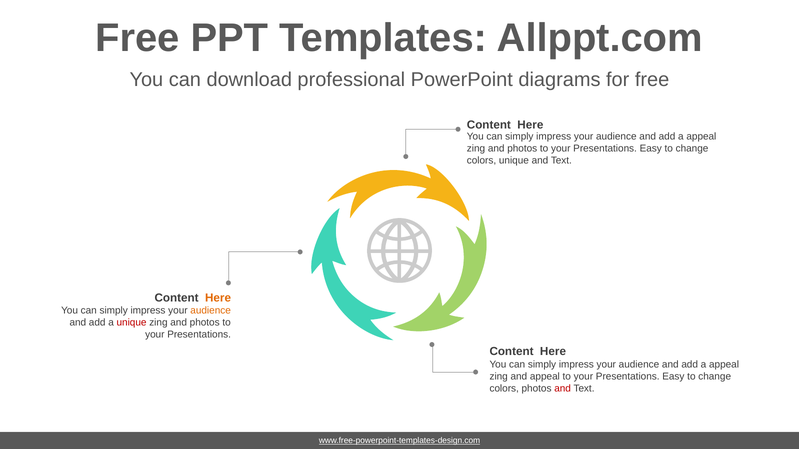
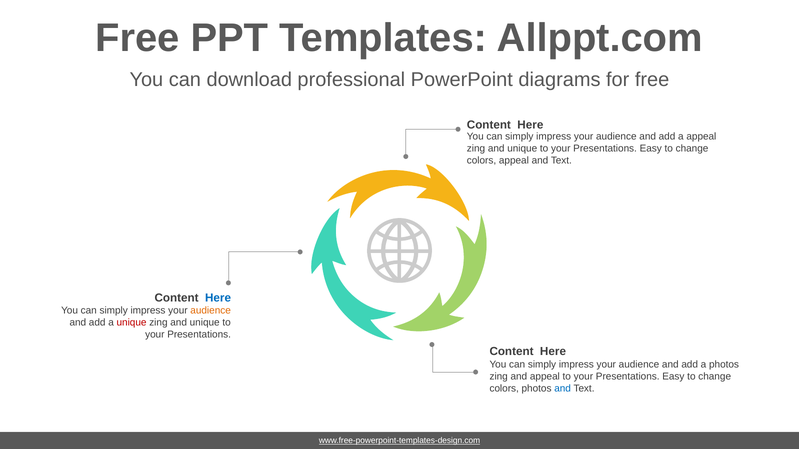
photos at (522, 149): photos -> unique
colors unique: unique -> appeal
Here at (218, 298) colour: orange -> blue
photos at (205, 323): photos -> unique
appeal at (724, 365): appeal -> photos
and at (563, 389) colour: red -> blue
